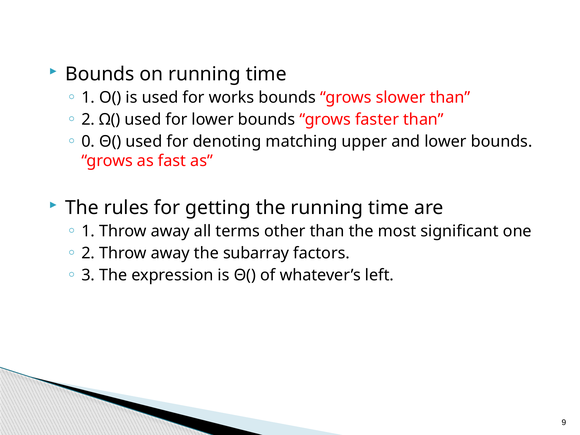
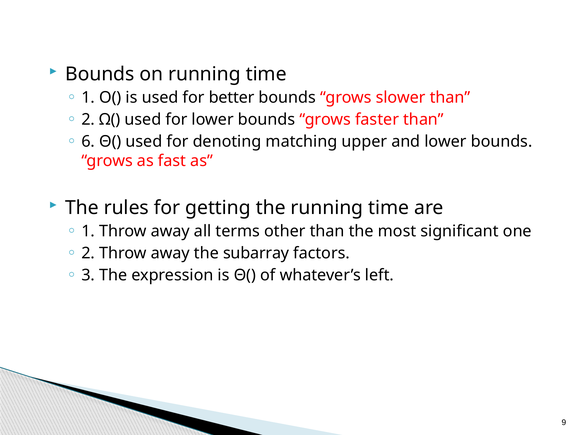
works: works -> better
0: 0 -> 6
